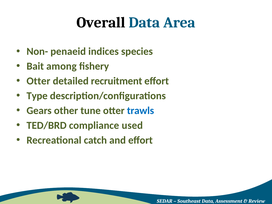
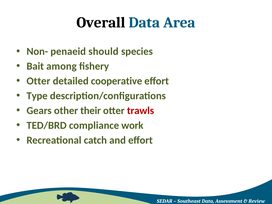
indices: indices -> should
recruitment: recruitment -> cooperative
tune: tune -> their
trawls colour: blue -> red
used: used -> work
